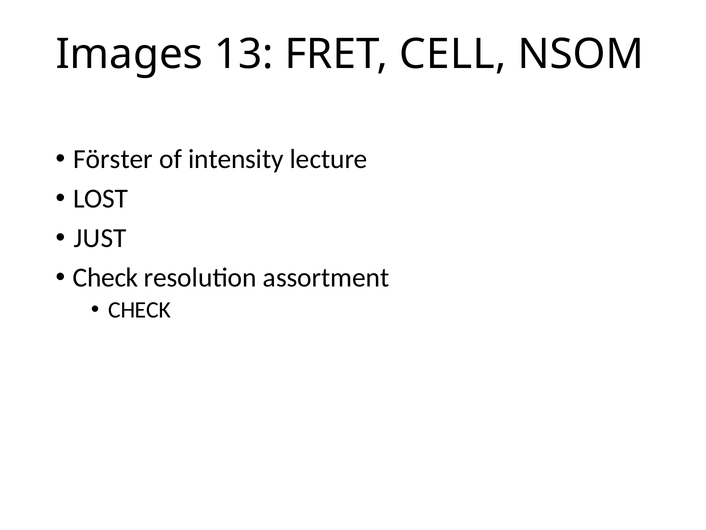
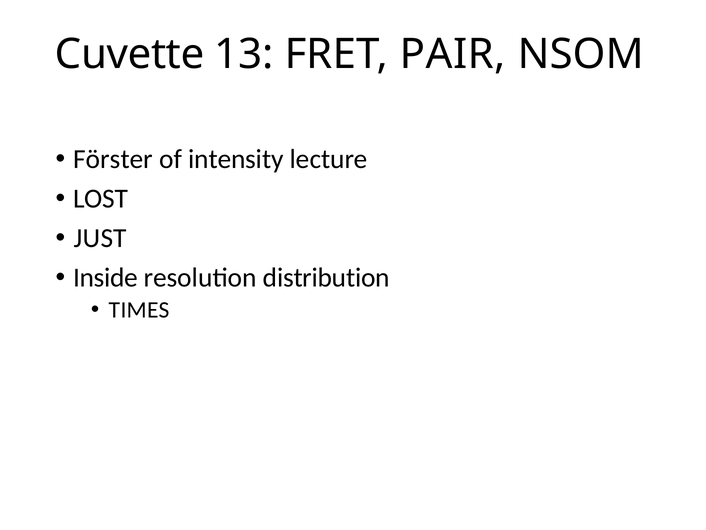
Images: Images -> Cuvette
CELL: CELL -> PAIR
Check at (106, 277): Check -> Inside
assortment: assortment -> distribution
CHECK at (139, 310): CHECK -> TIMES
